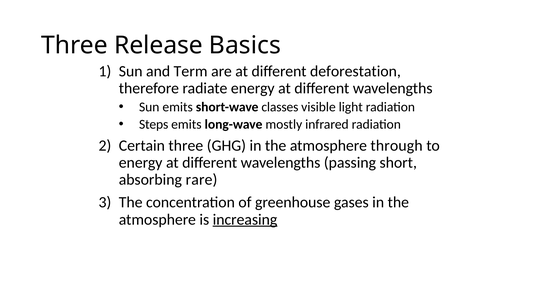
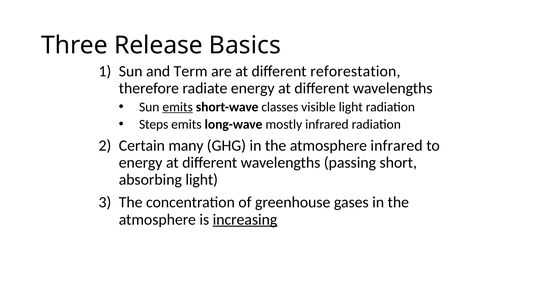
deforestation: deforestation -> reforestation
emits at (178, 107) underline: none -> present
Certain three: three -> many
atmosphere through: through -> infrared
absorbing rare: rare -> light
